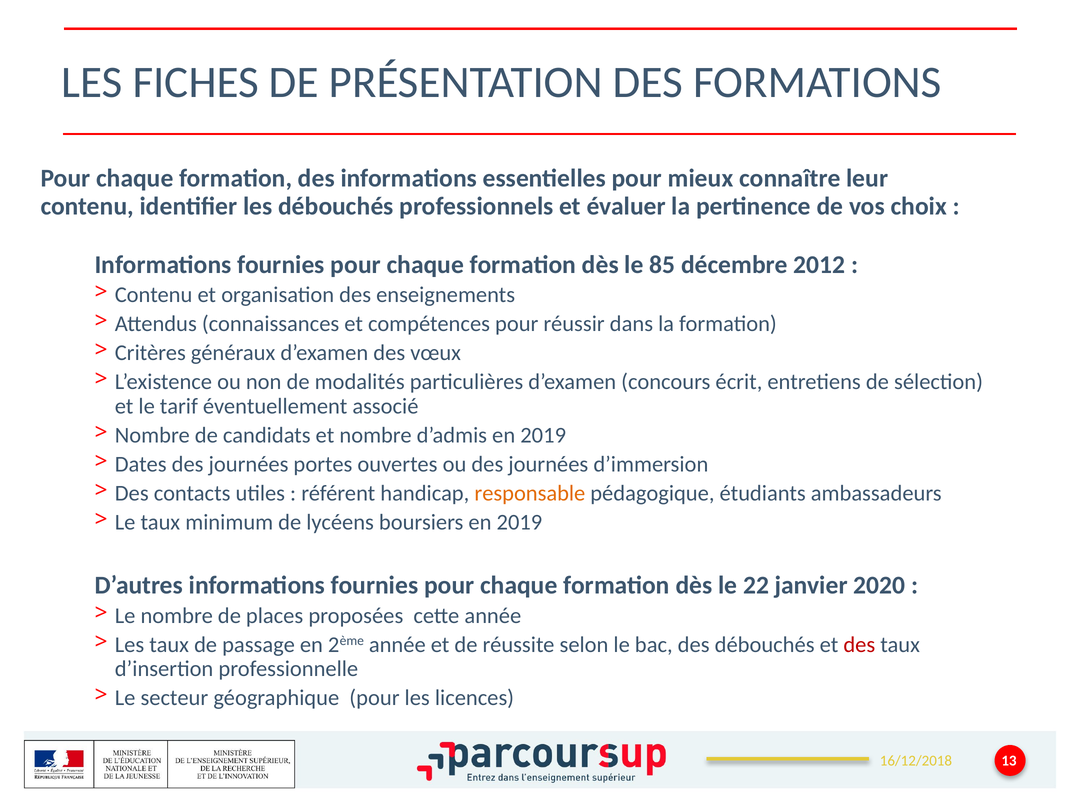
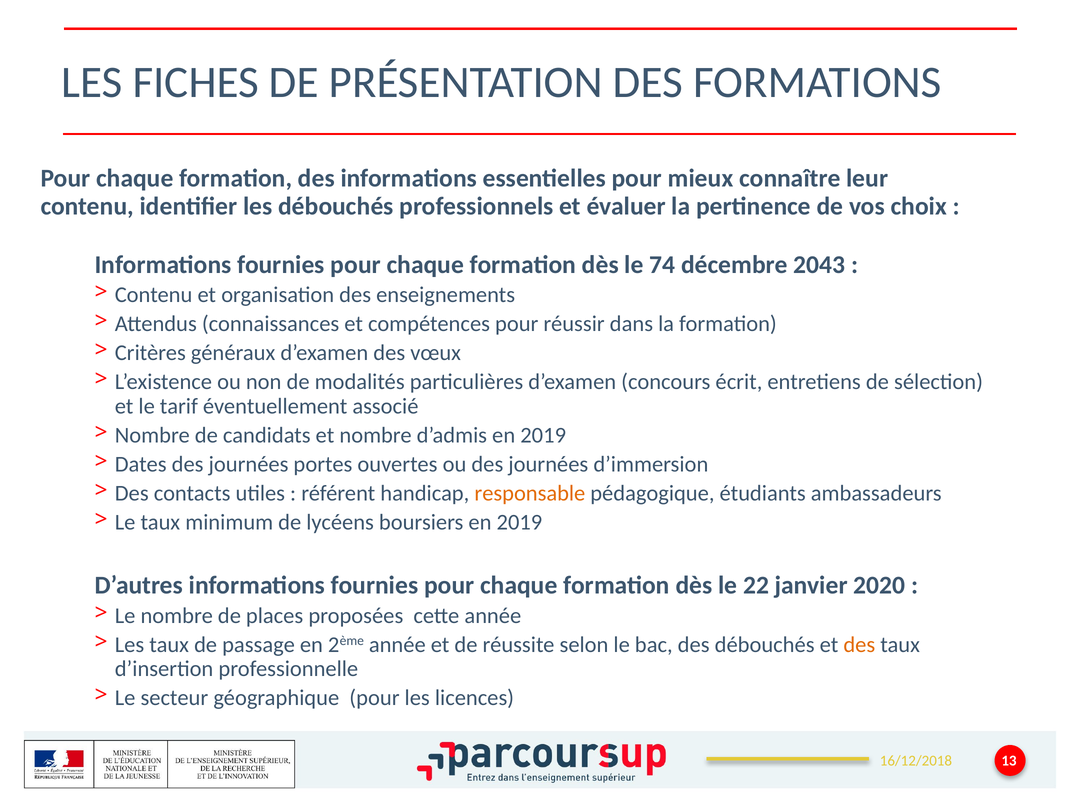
85: 85 -> 74
2012: 2012 -> 2043
des at (859, 644) colour: red -> orange
